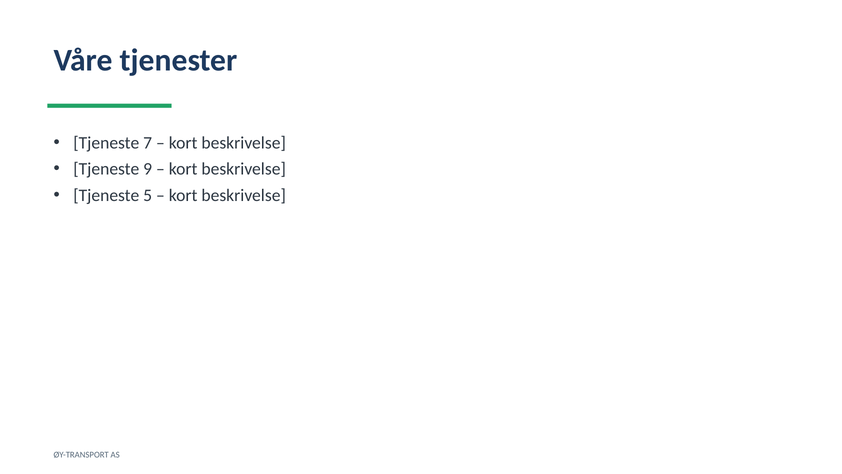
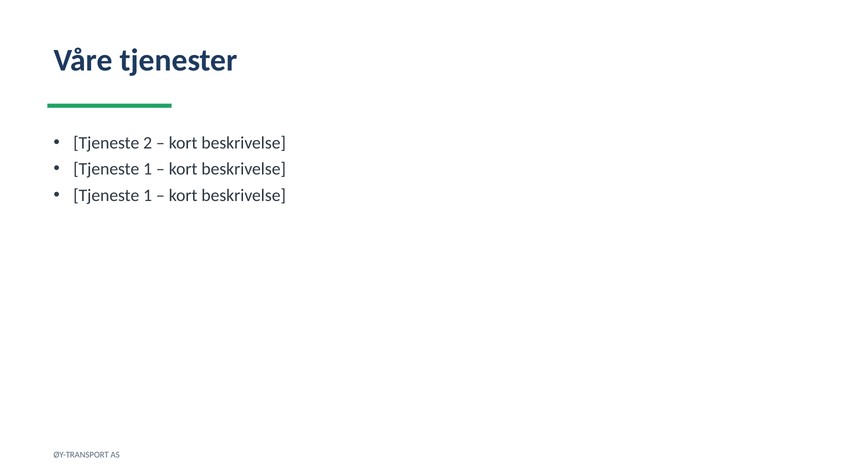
7: 7 -> 2
9 at (148, 169): 9 -> 1
5 at (148, 195): 5 -> 1
